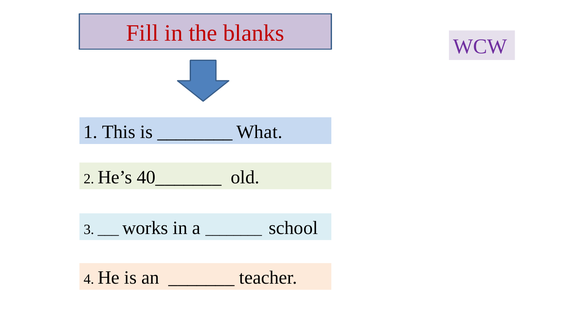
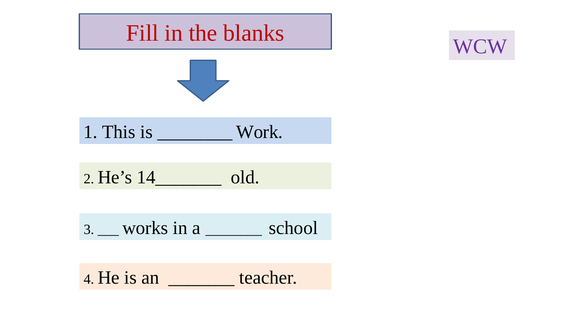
What: What -> Work
40_______: 40_______ -> 14_______
